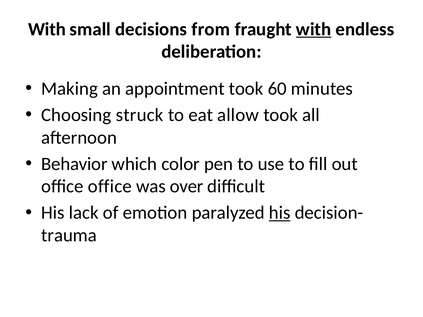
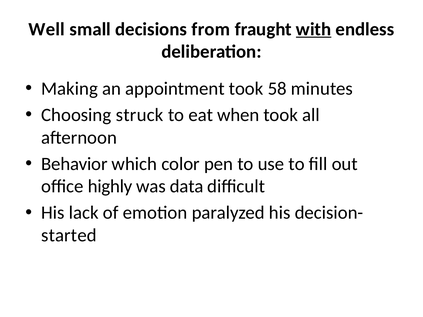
With at (47, 29): With -> Well
60: 60 -> 58
allow: allow -> when
office office: office -> highly
over: over -> data
his at (280, 213) underline: present -> none
trauma: trauma -> started
